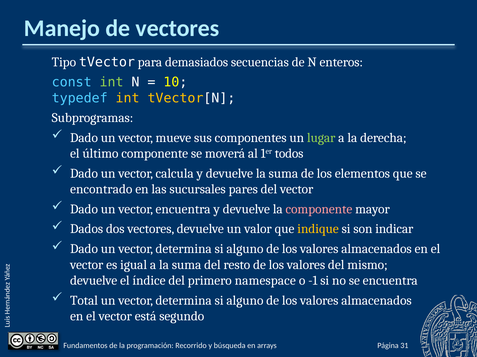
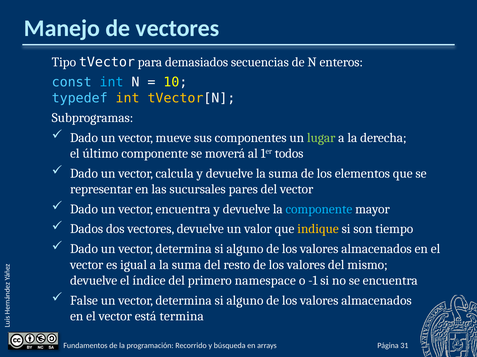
int at (112, 82) colour: light green -> light blue
encontrado: encontrado -> representar
componente at (319, 210) colour: pink -> light blue
indicar: indicar -> tiempo
Total: Total -> False
segundo: segundo -> termina
